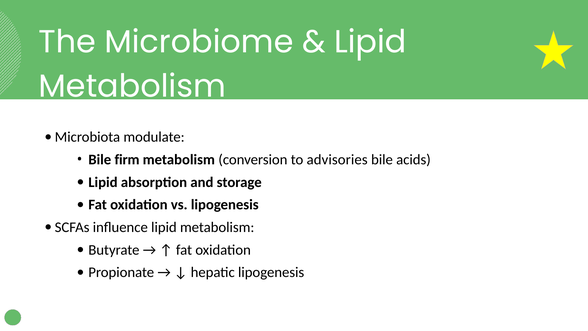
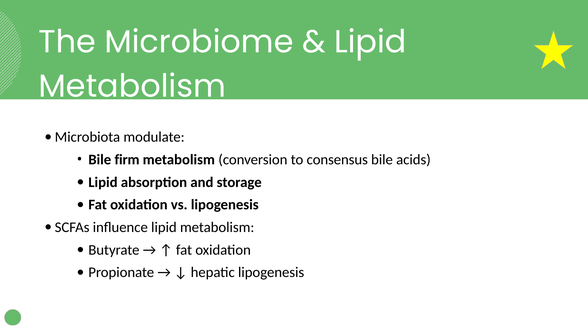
advisories: advisories -> consensus
